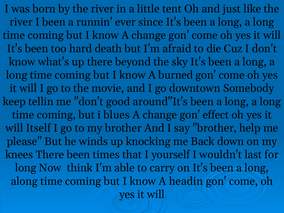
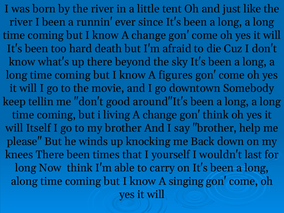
burned: burned -> figures
blues: blues -> living
gon effect: effect -> think
headin: headin -> singing
